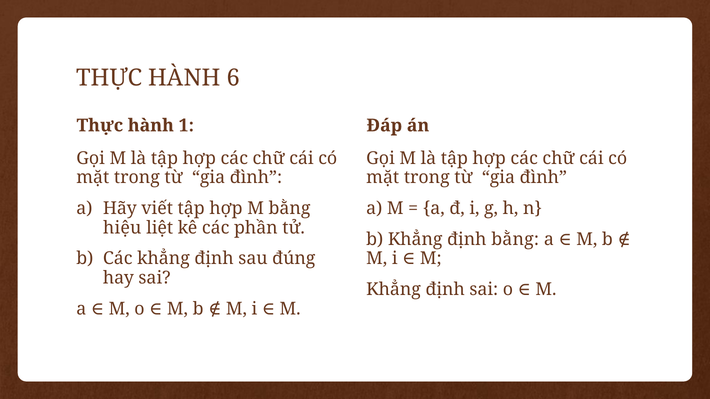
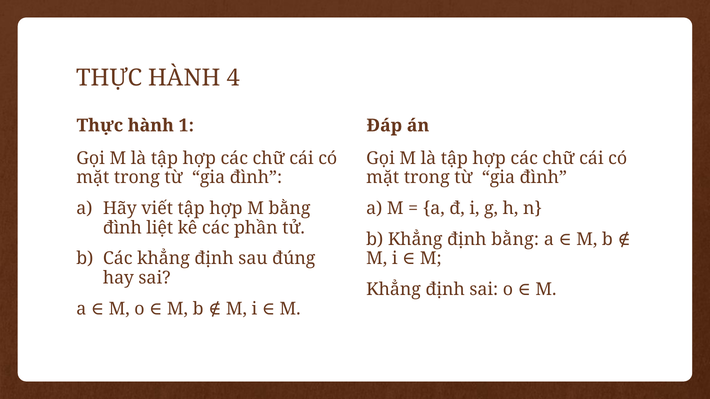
6: 6 -> 4
hiệu at (122, 228): hiệu -> đình
